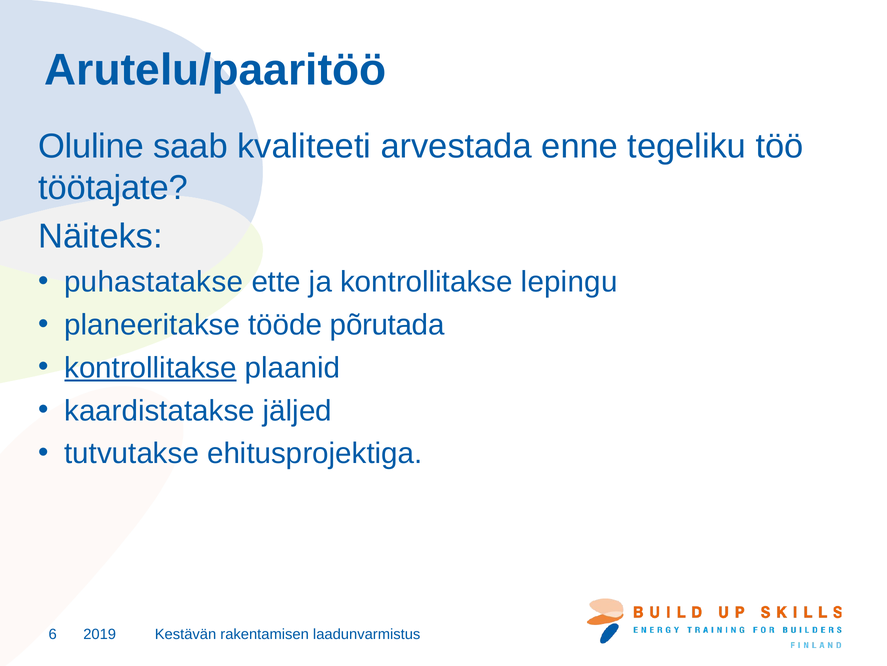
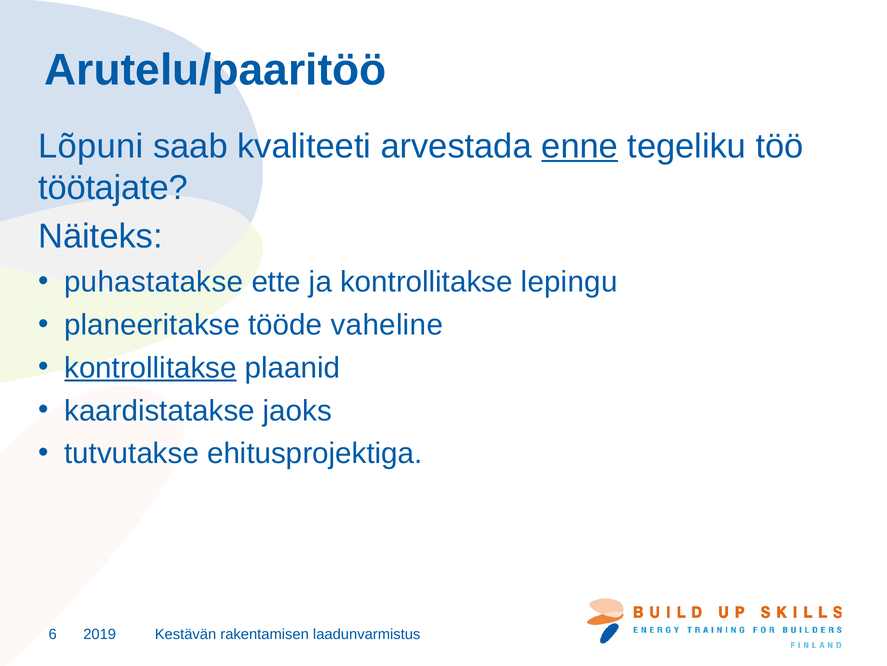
Oluline: Oluline -> Lõpuni
enne underline: none -> present
põrutada: põrutada -> vaheline
jäljed: jäljed -> jaoks
